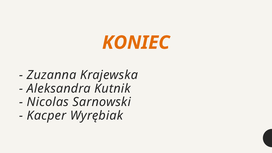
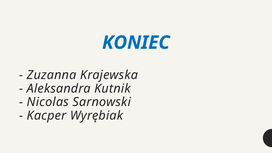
KONIEC colour: orange -> blue
